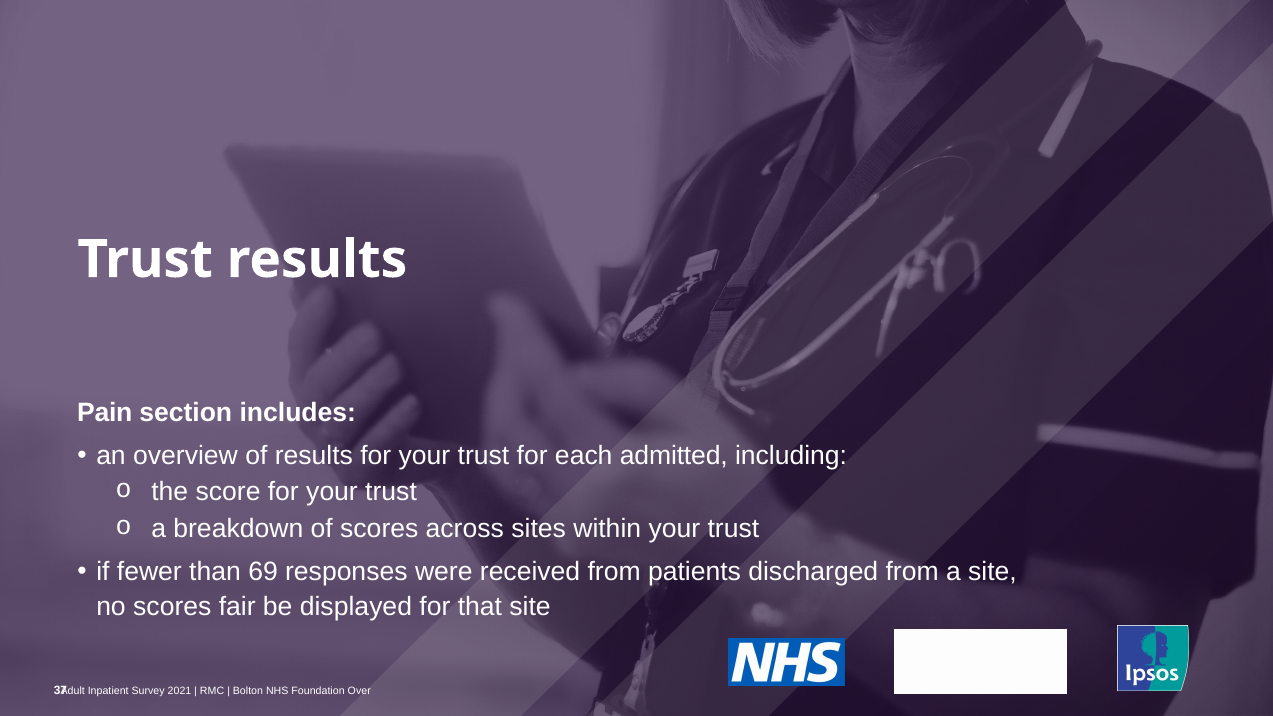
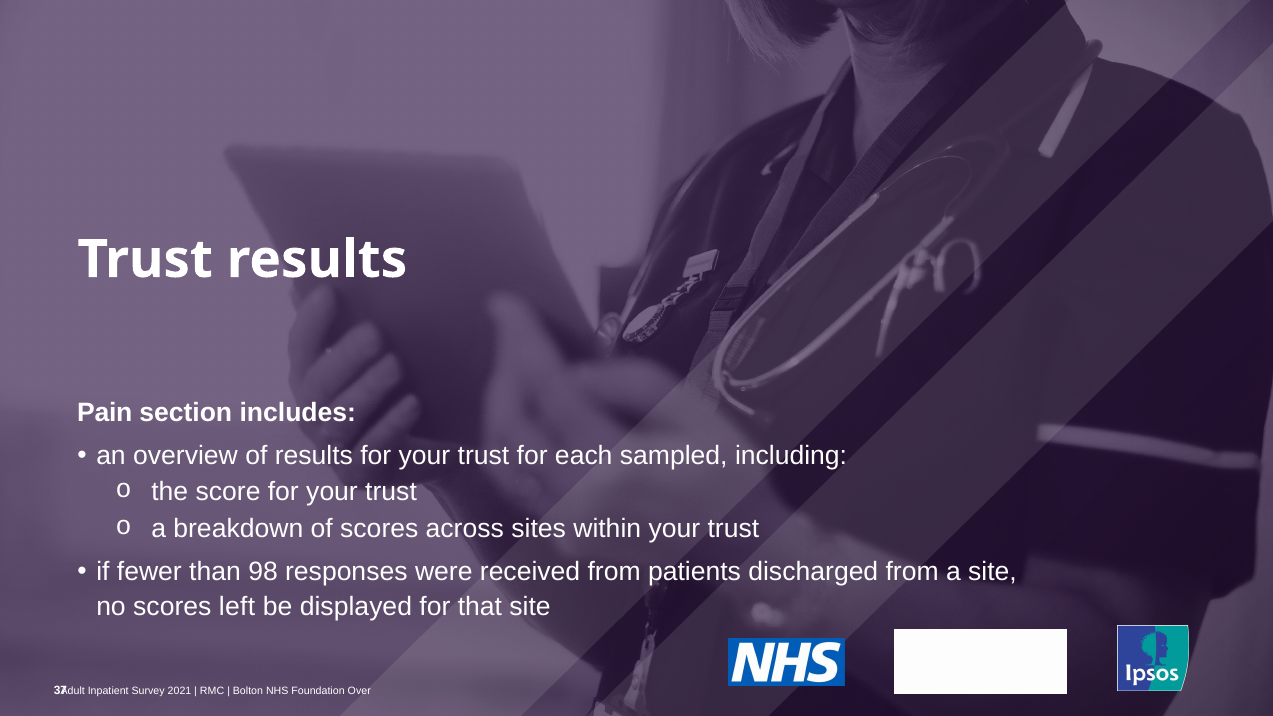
admitted: admitted -> sampled
69: 69 -> 98
fair: fair -> left
